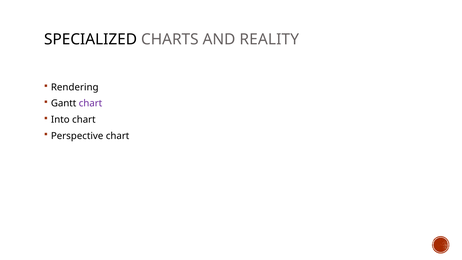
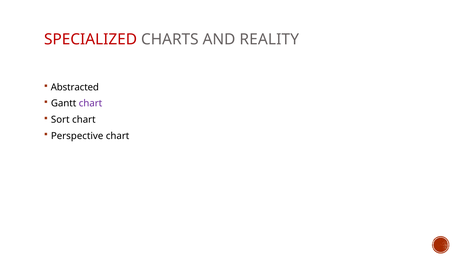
SPECIALIZED colour: black -> red
Rendering: Rendering -> Abstracted
Into: Into -> Sort
